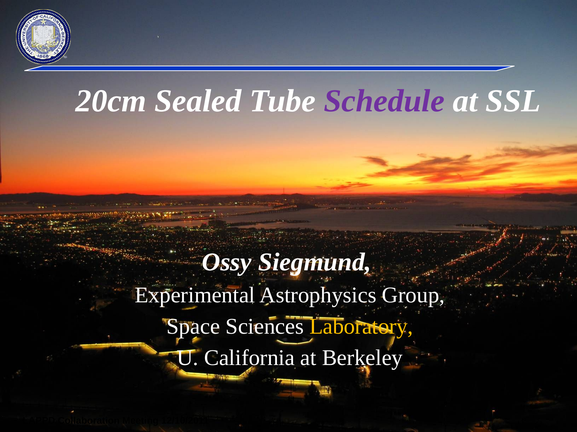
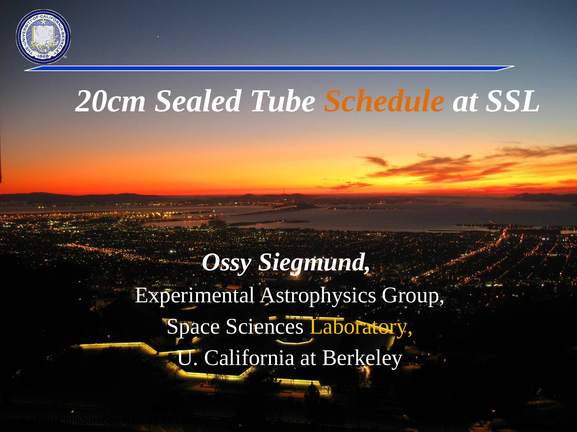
Schedule colour: purple -> orange
